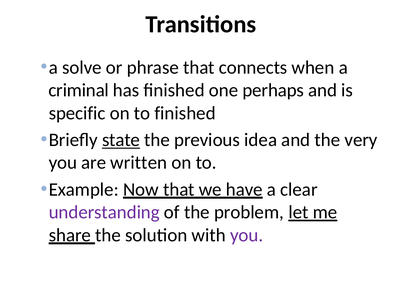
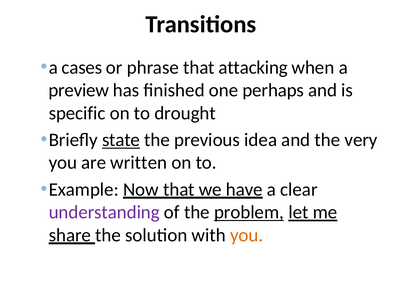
solve: solve -> cases
connects: connects -> attacking
criminal: criminal -> preview
to finished: finished -> drought
problem underline: none -> present
you at (247, 235) colour: purple -> orange
